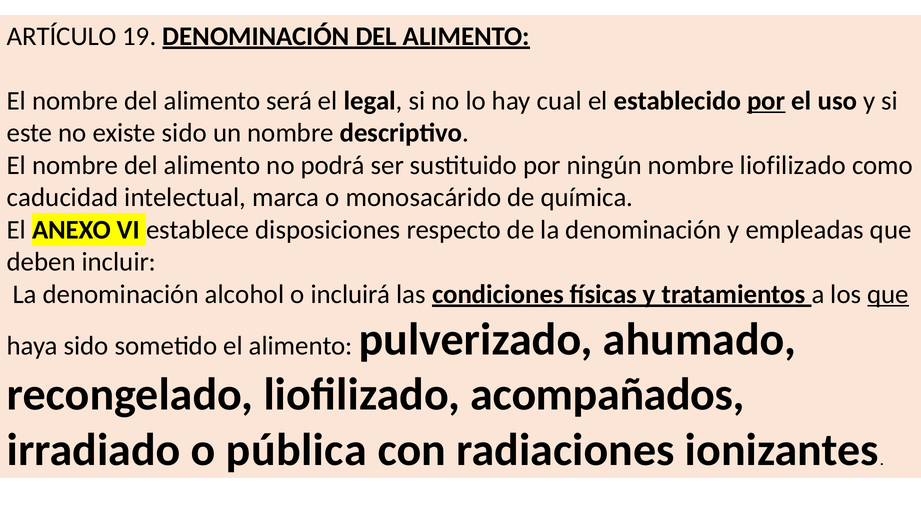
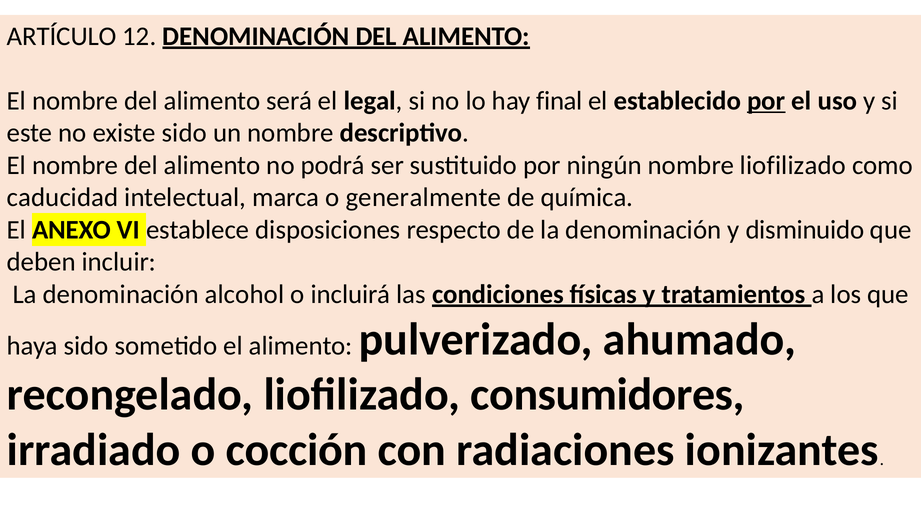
19: 19 -> 12
cual: cual -> final
monosacárido: monosacárido -> generalmente
empleadas: empleadas -> disminuido
que at (888, 294) underline: present -> none
acompañados: acompañados -> consumidores
pública: pública -> cocción
